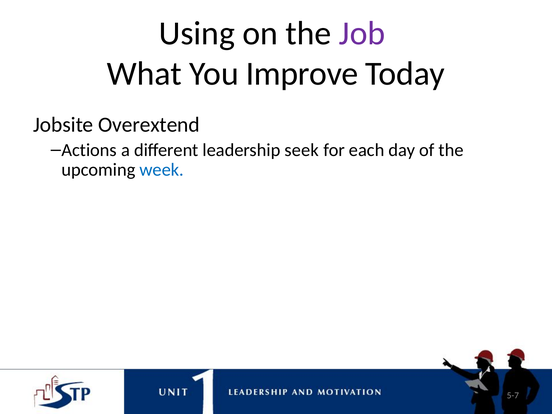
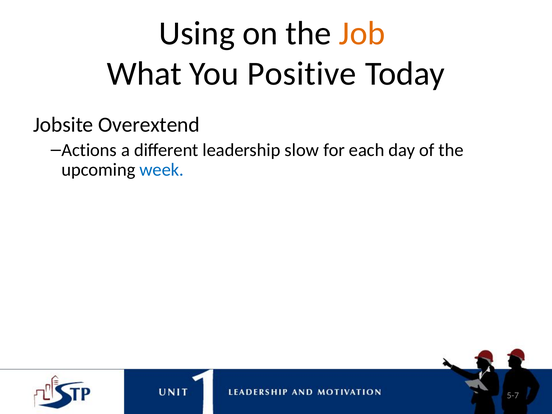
Job colour: purple -> orange
Improve: Improve -> Positive
seek: seek -> slow
